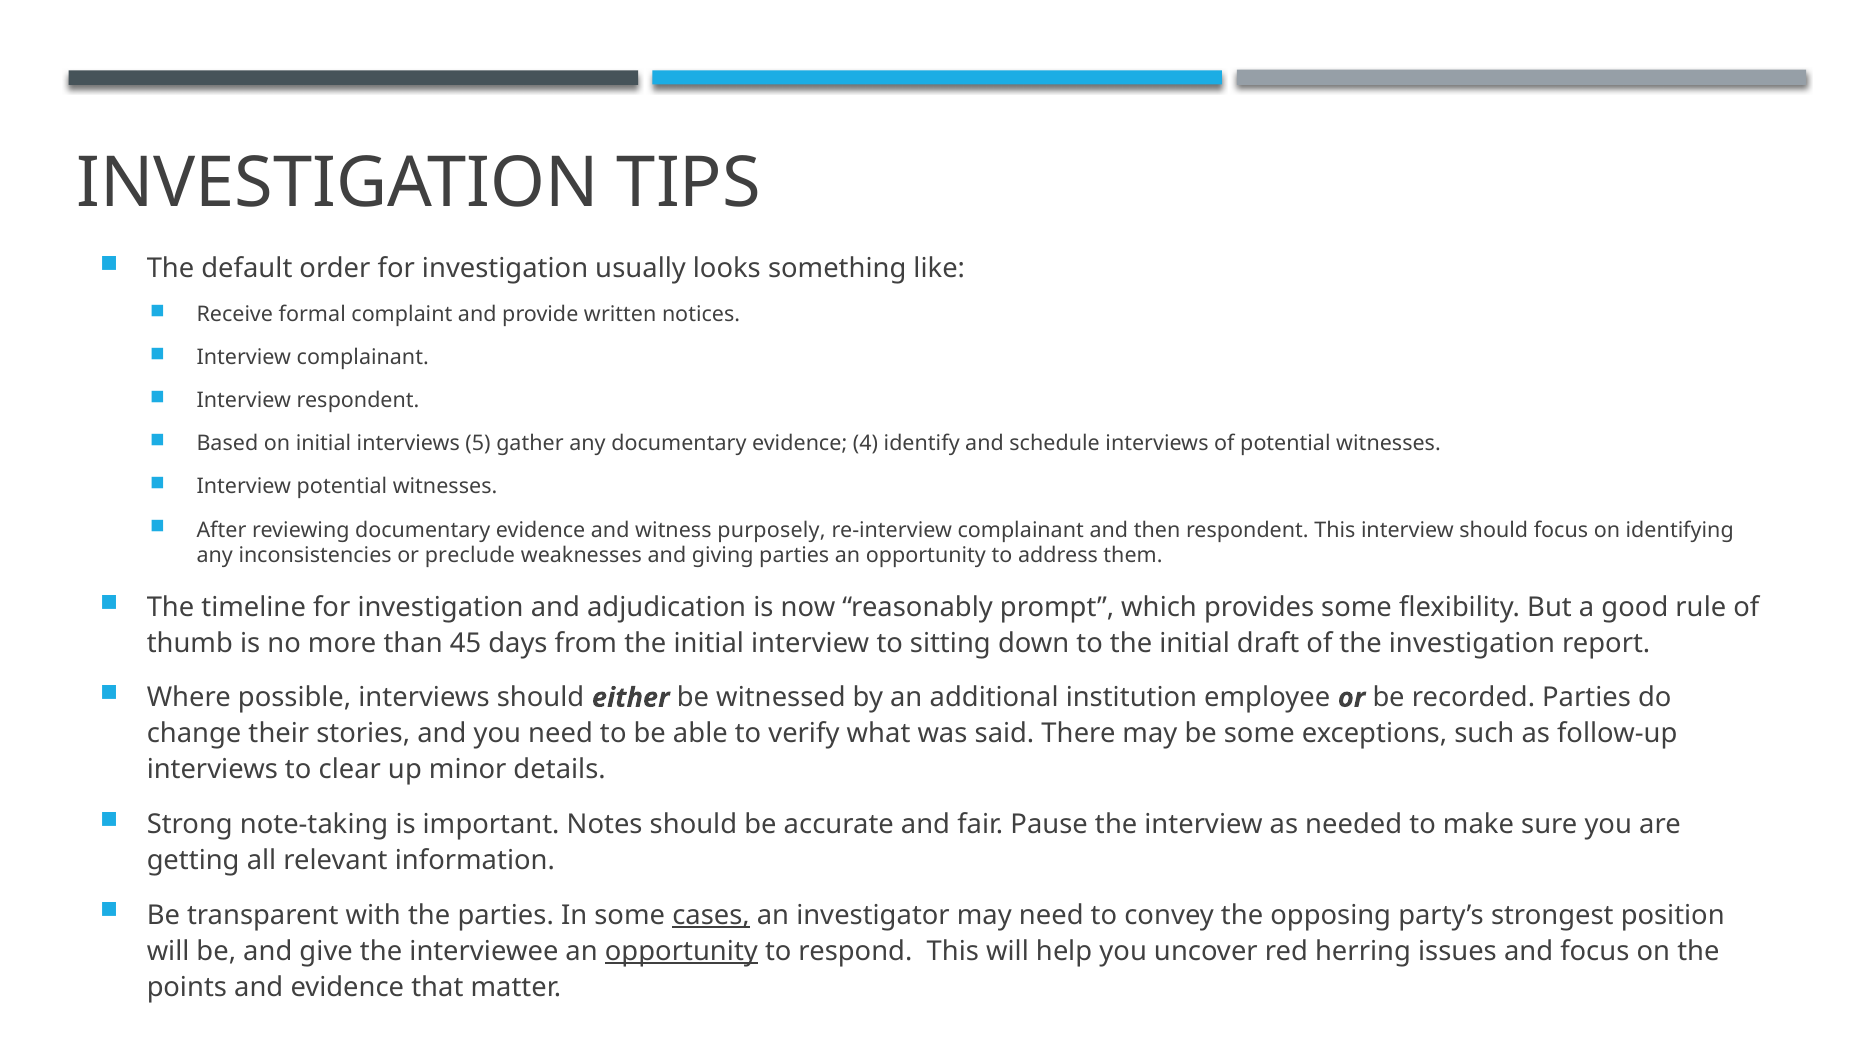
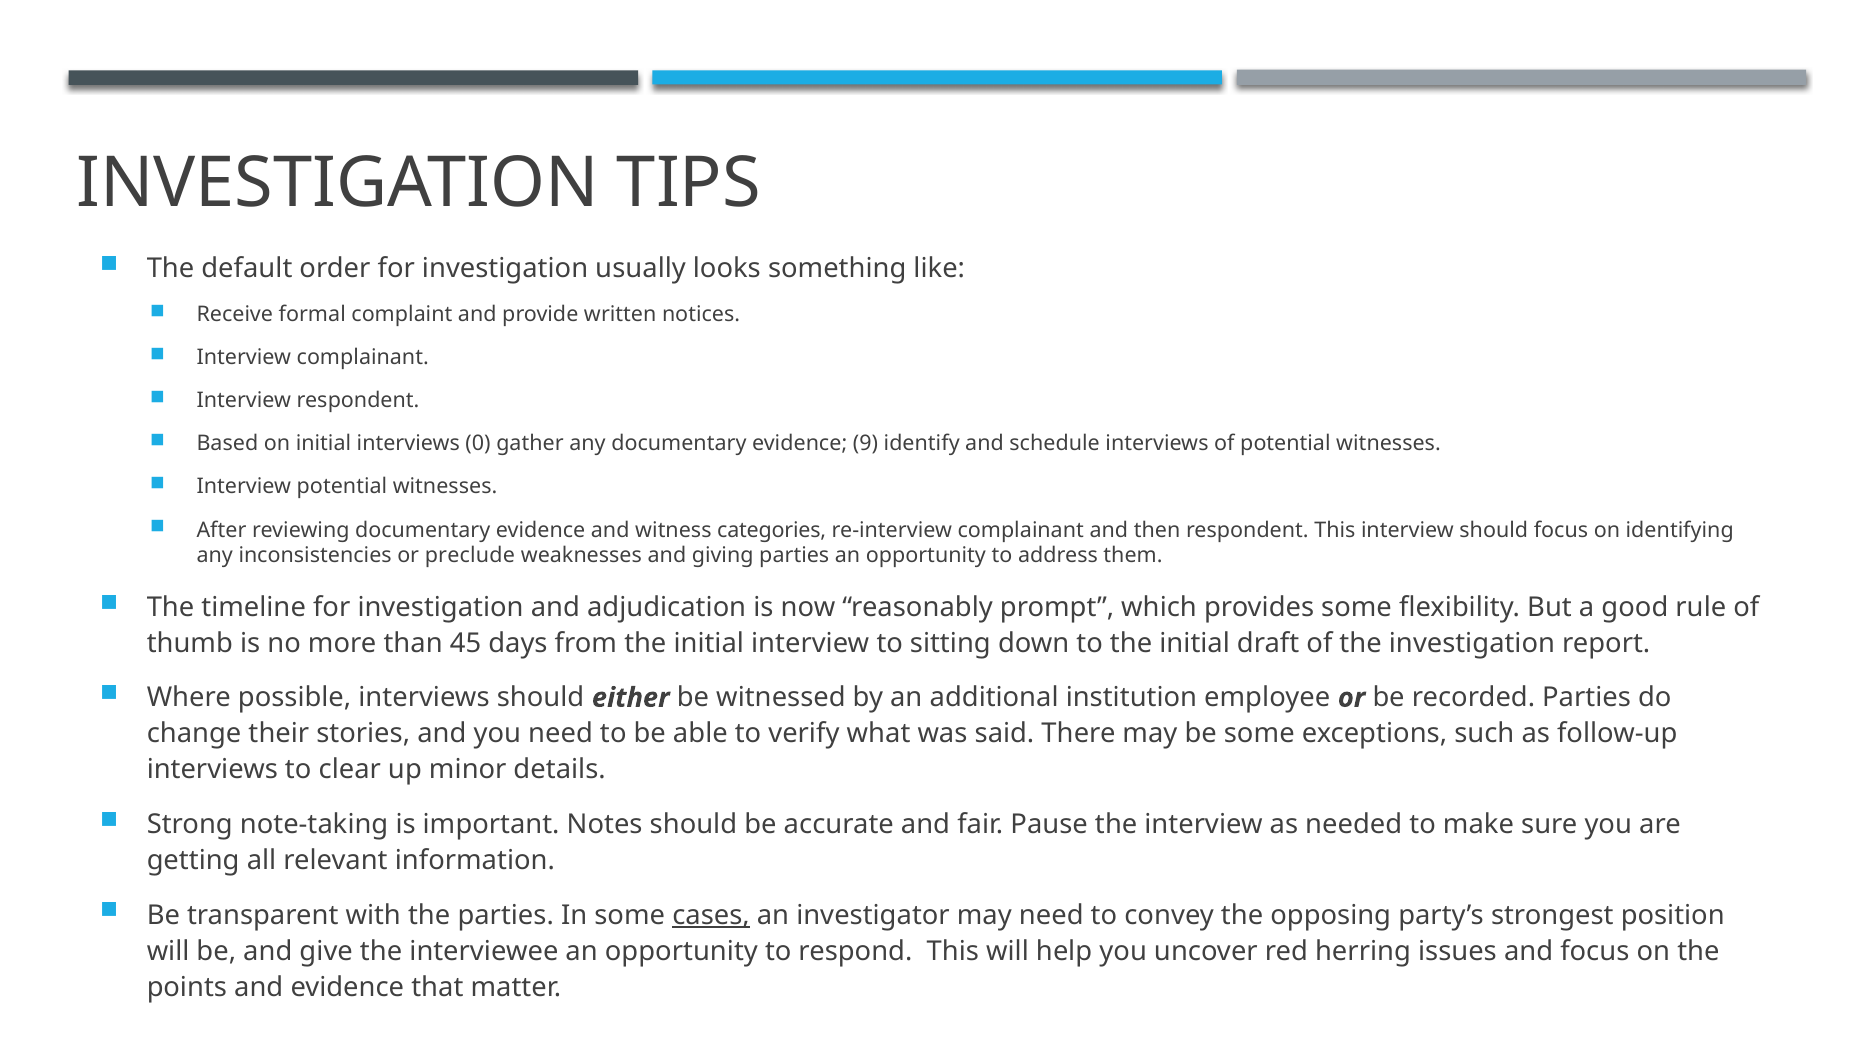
5: 5 -> 0
4: 4 -> 9
purposely: purposely -> categories
opportunity at (681, 951) underline: present -> none
